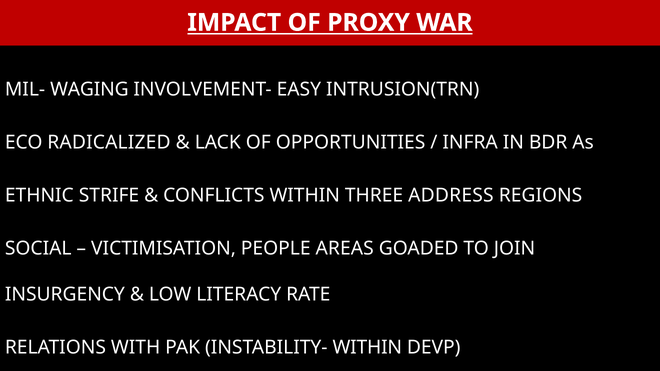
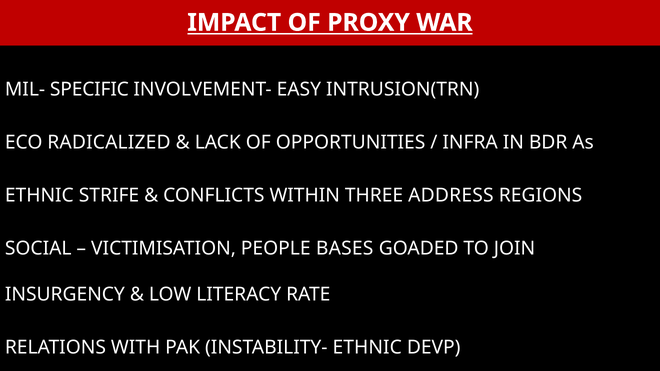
WAGING: WAGING -> SPECIFIC
AREAS: AREAS -> BASES
INSTABILITY- WITHIN: WITHIN -> ETHNIC
